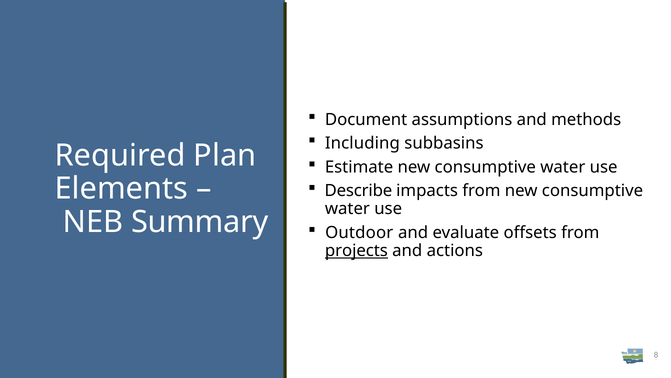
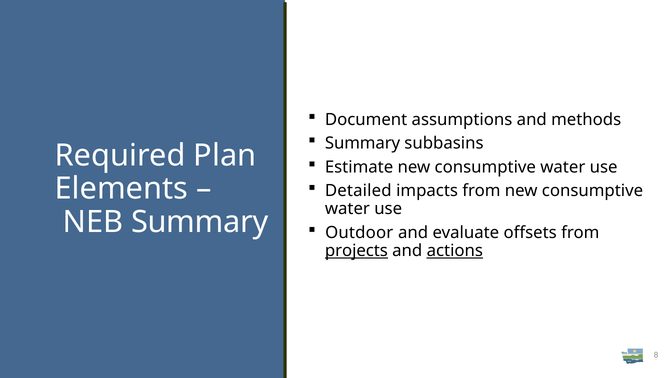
Including at (362, 143): Including -> Summary
Describe: Describe -> Detailed
actions underline: none -> present
